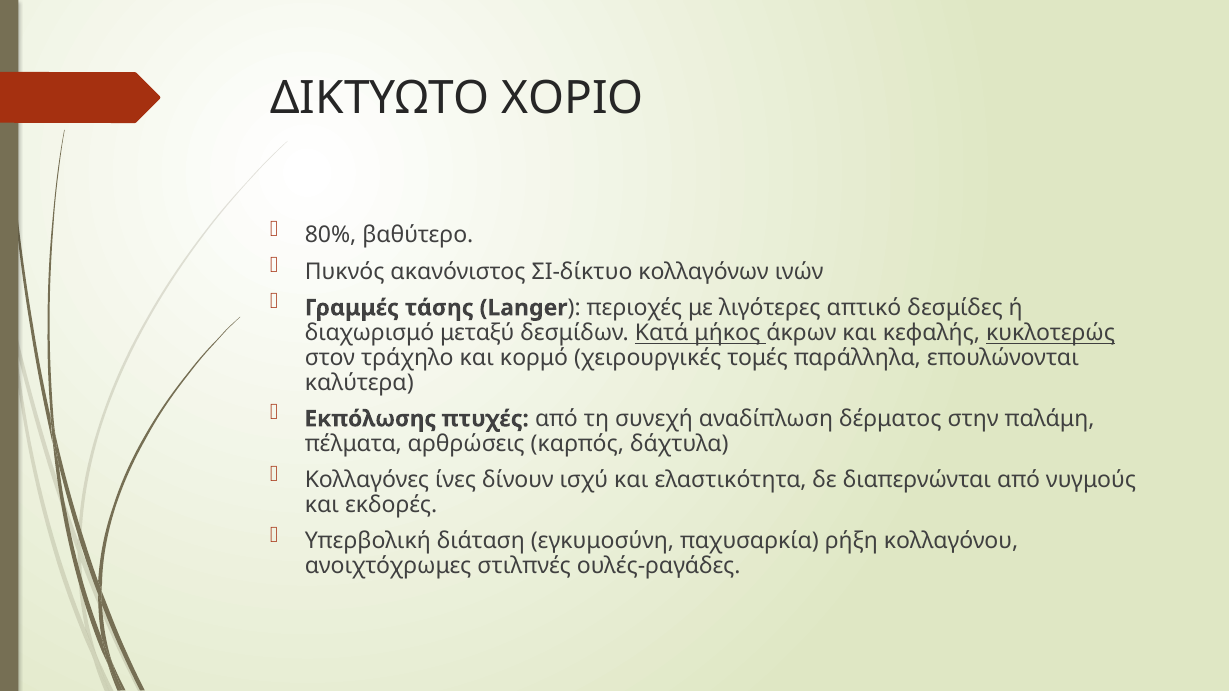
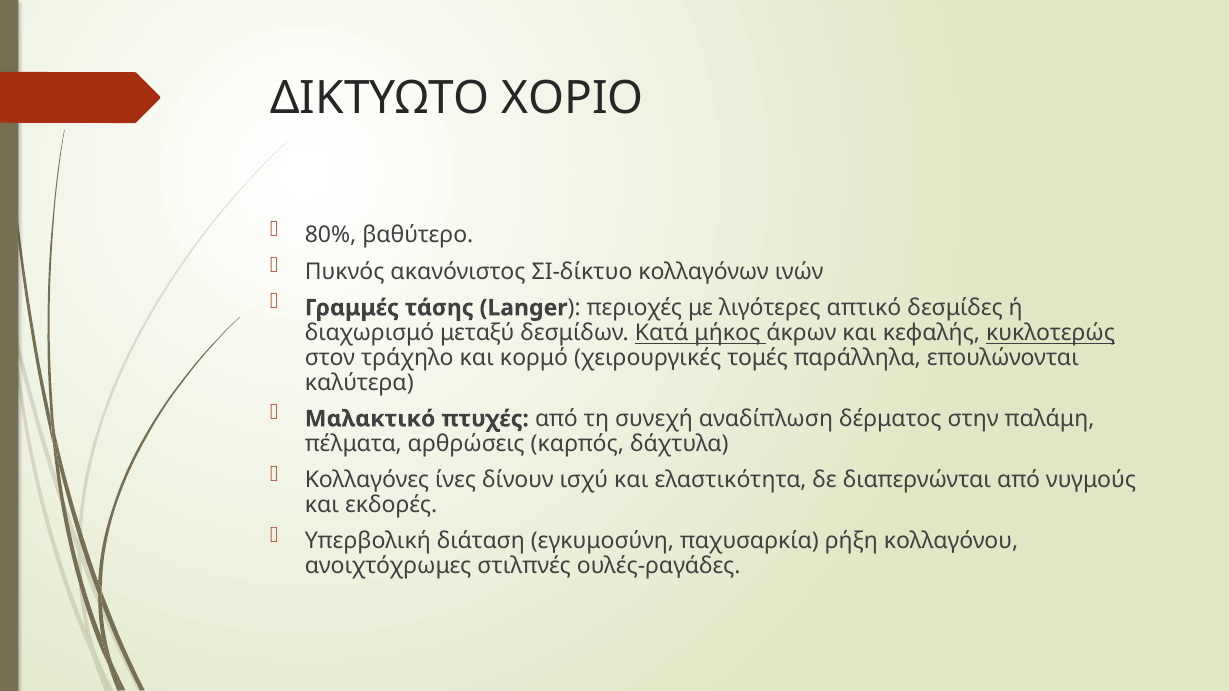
Εκπόλωσης: Εκπόλωσης -> Μαλακτικό
